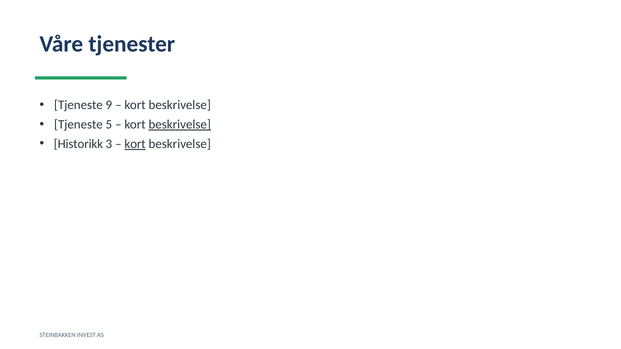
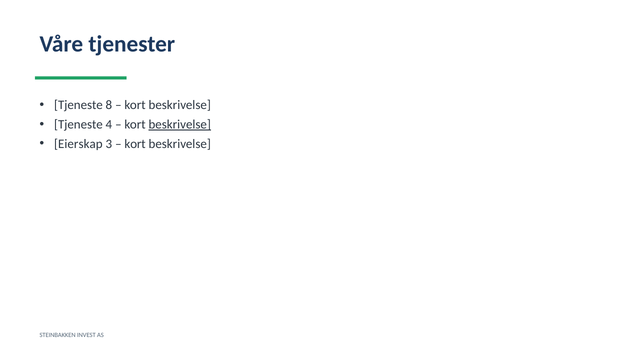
9: 9 -> 8
5: 5 -> 4
Historikk: Historikk -> Eierskap
kort at (135, 144) underline: present -> none
